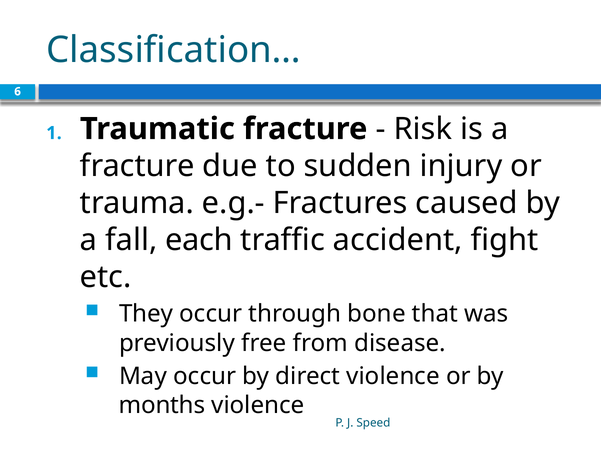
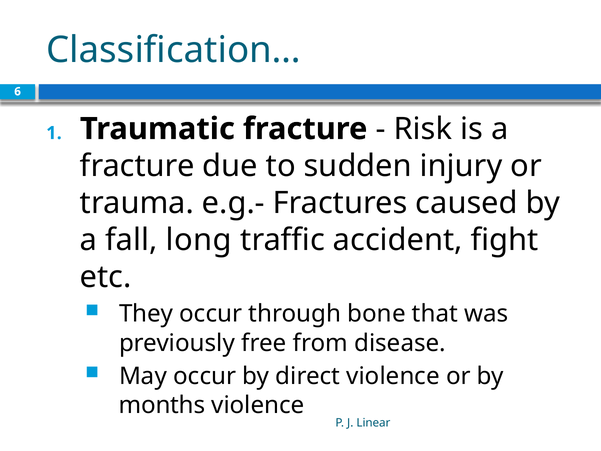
each: each -> long
Speed: Speed -> Linear
